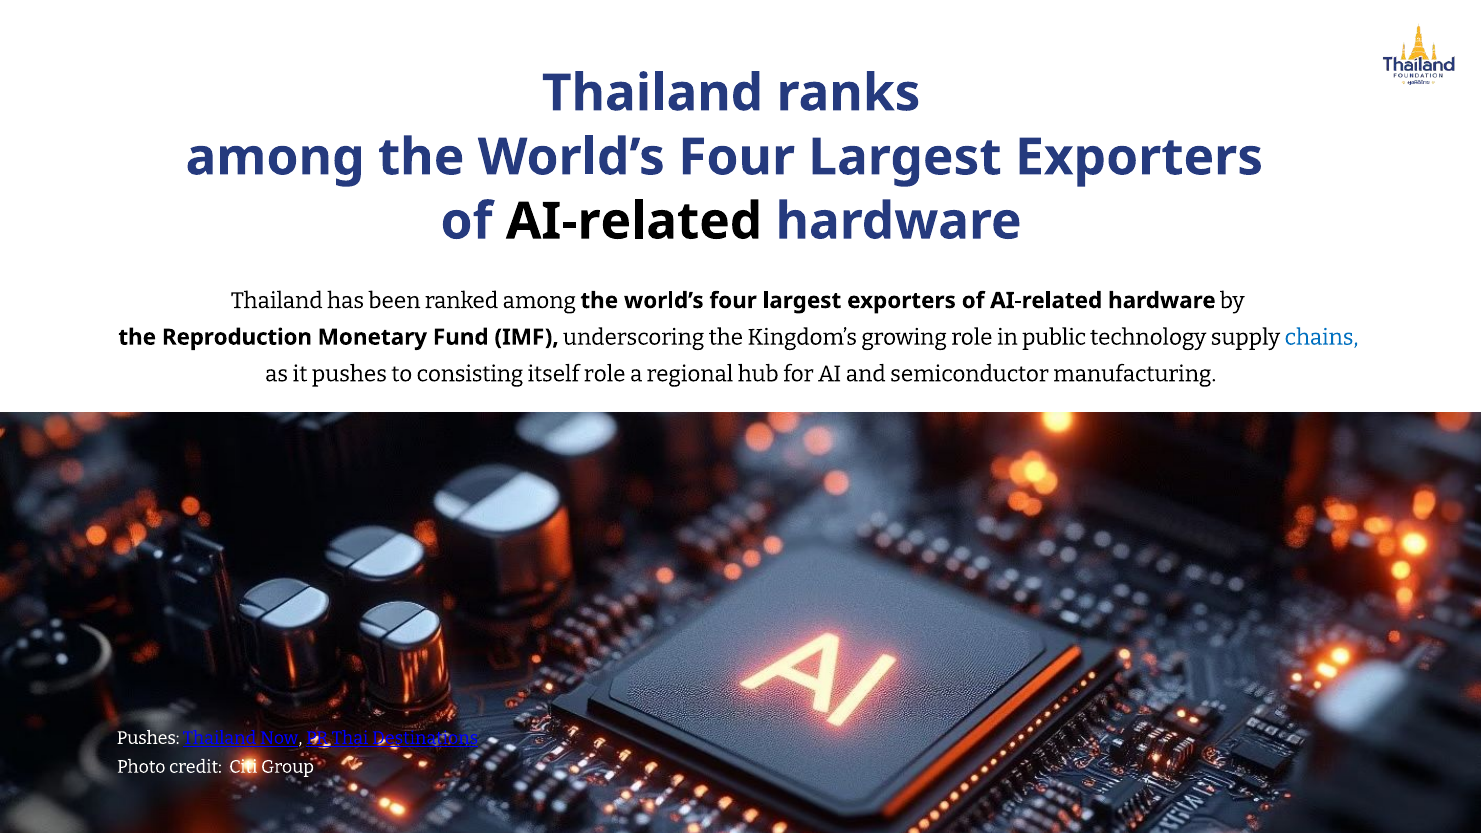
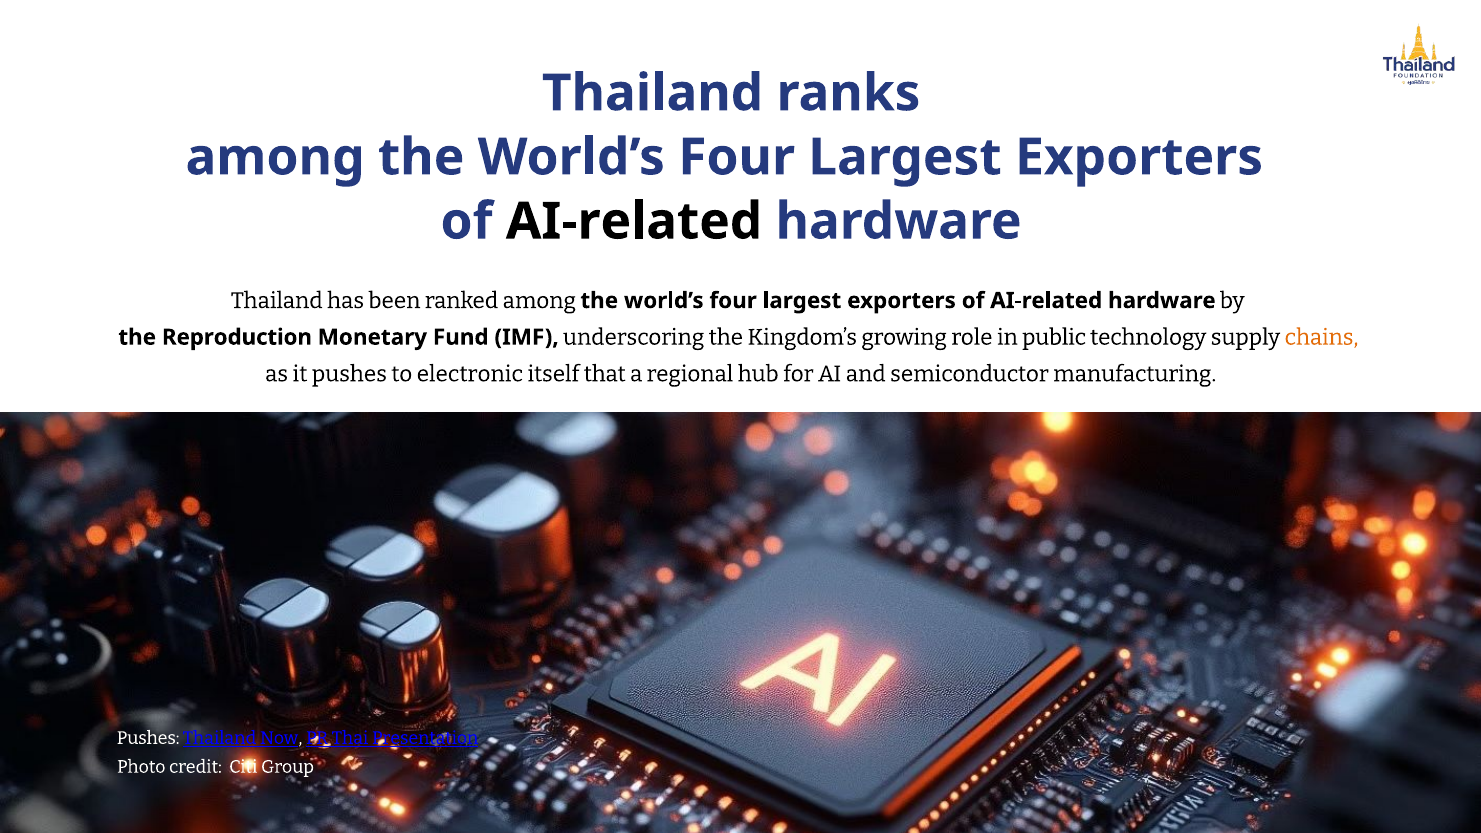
chains colour: blue -> orange
consisting: consisting -> electronic
itself role: role -> that
Destinations: Destinations -> Presentation
